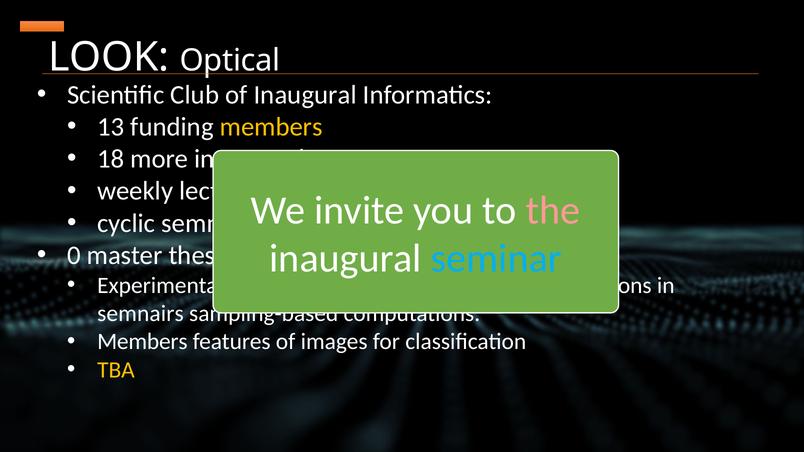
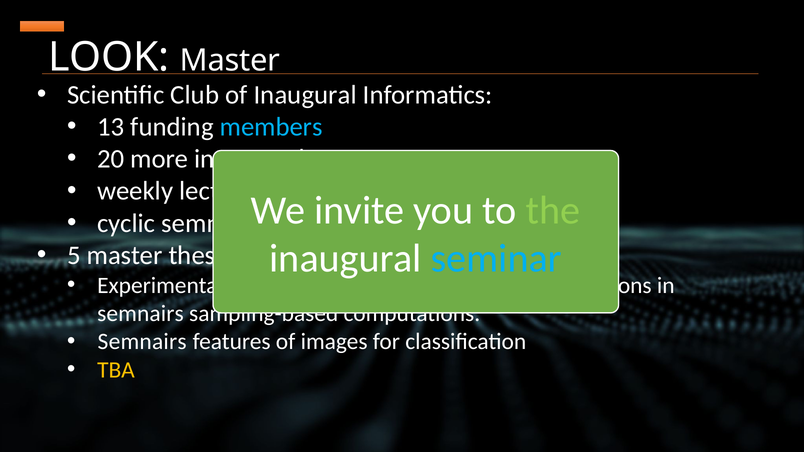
LOOK Optical: Optical -> Master
members at (271, 127) colour: yellow -> light blue
18: 18 -> 20
the colour: pink -> light green
0: 0 -> 5
Members at (142, 342): Members -> Semnairs
